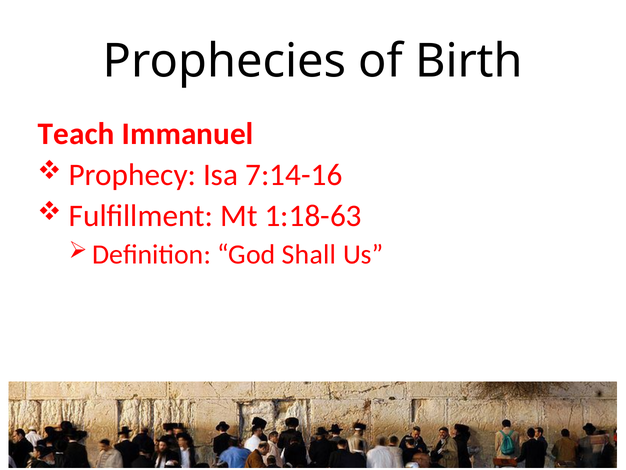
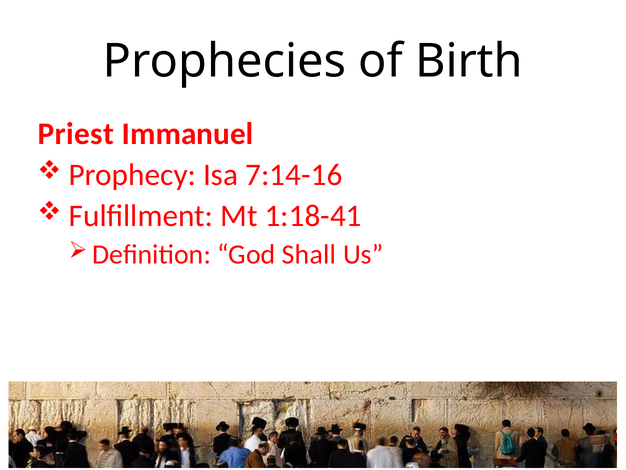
Teach: Teach -> Priest
1:18-63: 1:18-63 -> 1:18-41
